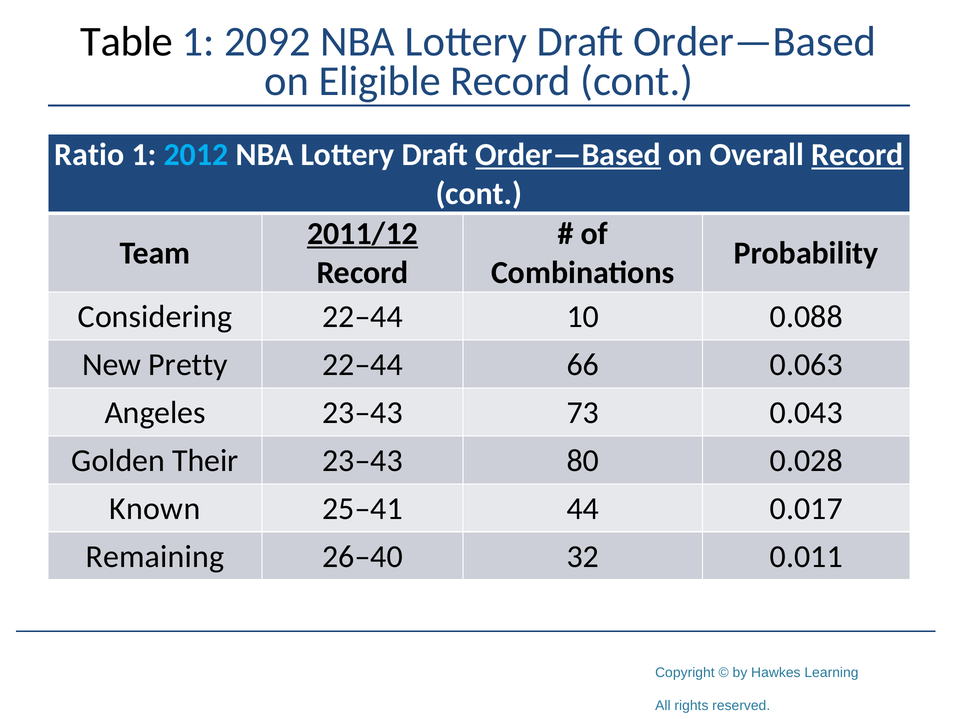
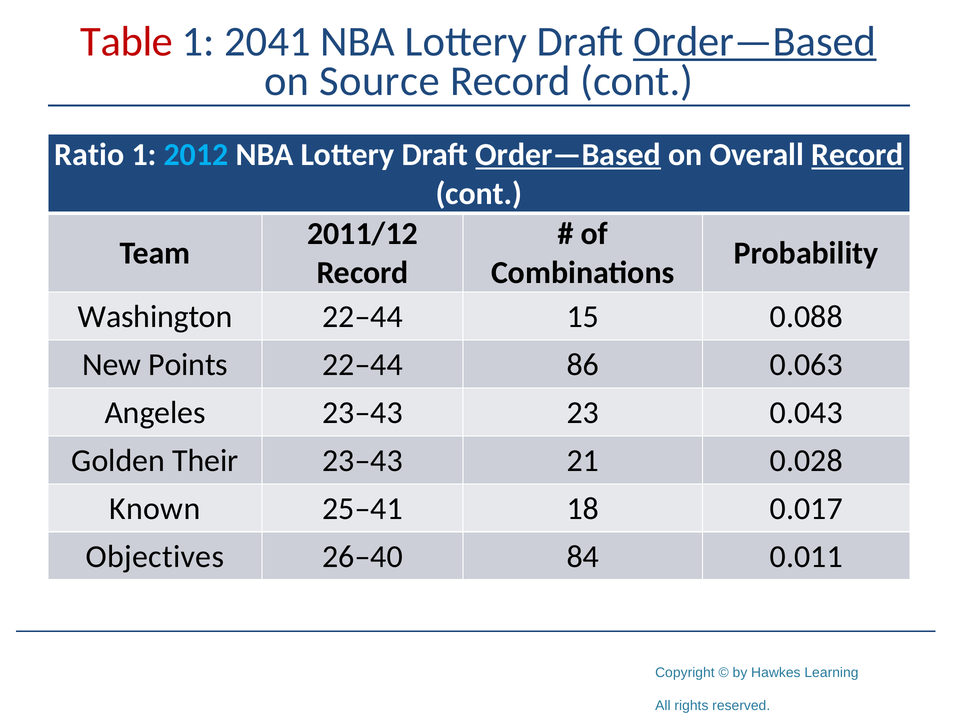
Table colour: black -> red
2092: 2092 -> 2041
Order—Based at (755, 41) underline: none -> present
Eligible: Eligible -> Source
2011/12 underline: present -> none
Considering: Considering -> Washington
10: 10 -> 15
Pretty: Pretty -> Points
66: 66 -> 86
73: 73 -> 23
80: 80 -> 21
44: 44 -> 18
Remaining: Remaining -> Objectives
32: 32 -> 84
